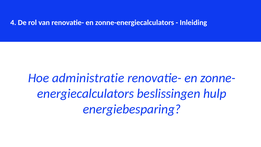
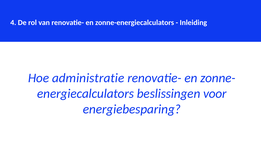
hulp: hulp -> voor
